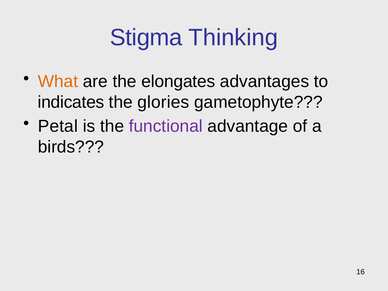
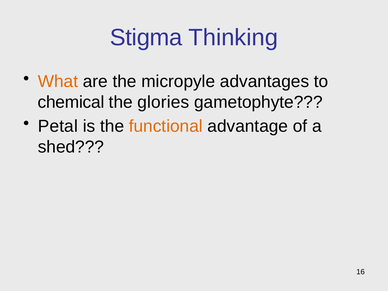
elongates: elongates -> micropyle
indicates: indicates -> chemical
functional colour: purple -> orange
birds: birds -> shed
